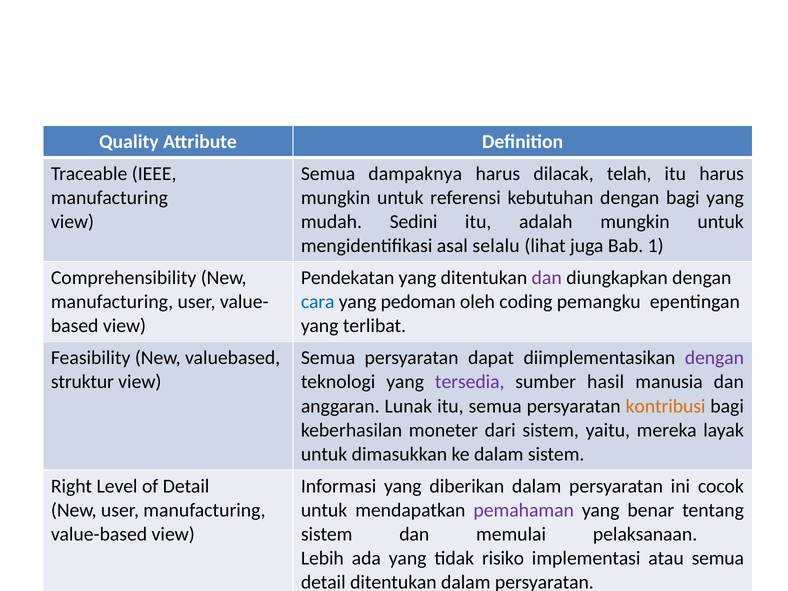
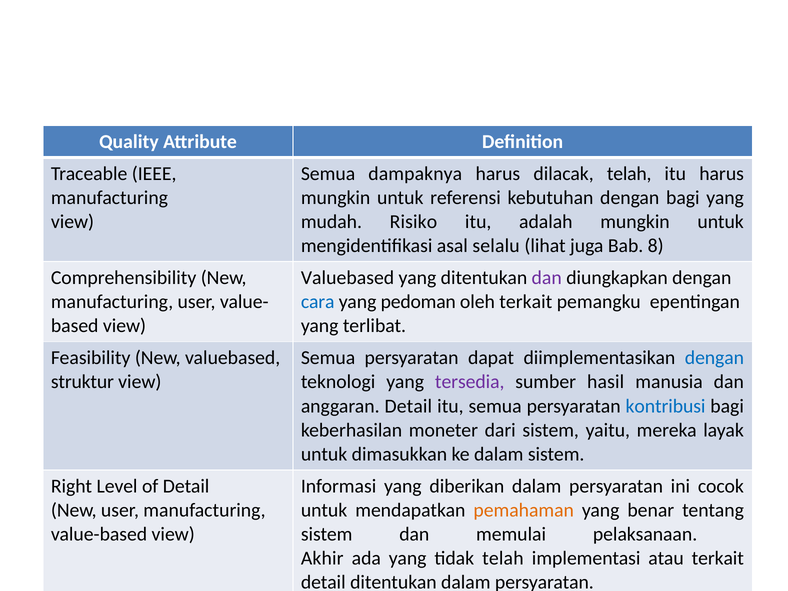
Sedini: Sedini -> Risiko
1: 1 -> 8
Pendekatan at (348, 278): Pendekatan -> Valuebased
oleh coding: coding -> terkait
dengan at (714, 358) colour: purple -> blue
anggaran Lunak: Lunak -> Detail
kontribusi colour: orange -> blue
pemahaman colour: purple -> orange
Lebih: Lebih -> Akhir
tidak risiko: risiko -> telah
atau semua: semua -> terkait
